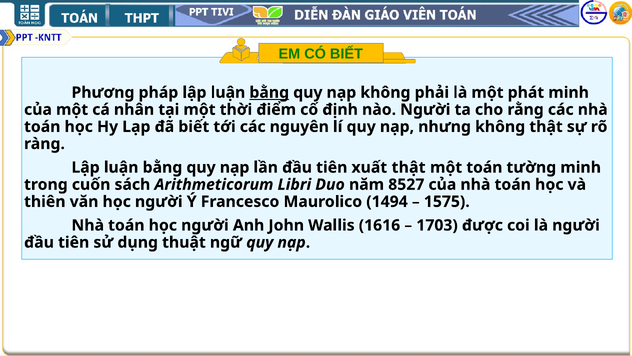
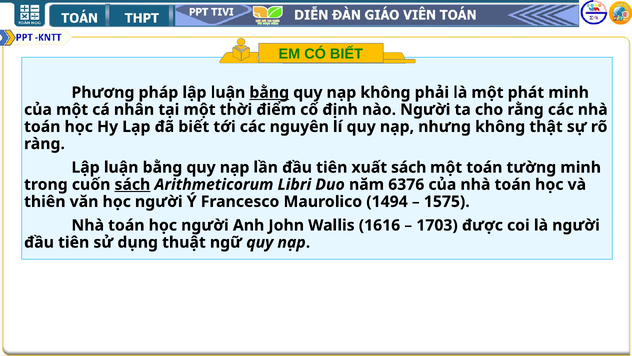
thật at (409, 167): thật -> sách
sách at (132, 184) underline: none -> present
8527: 8527 -> 6376
